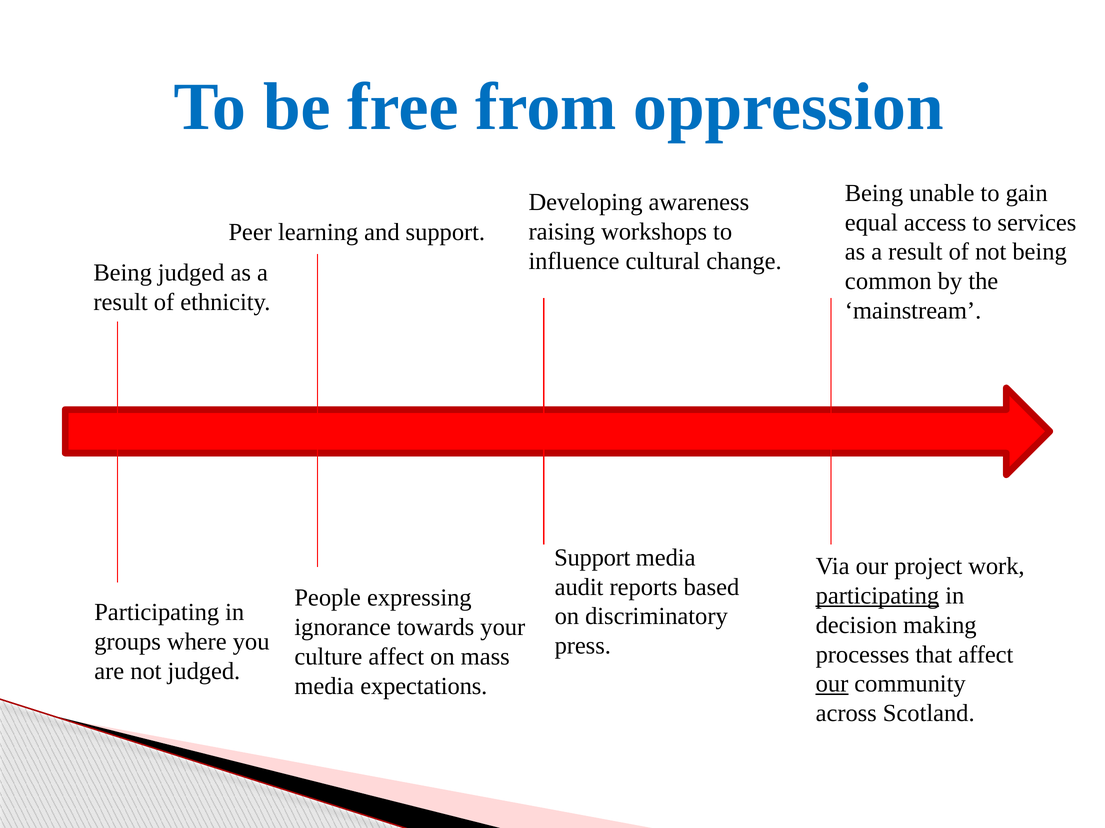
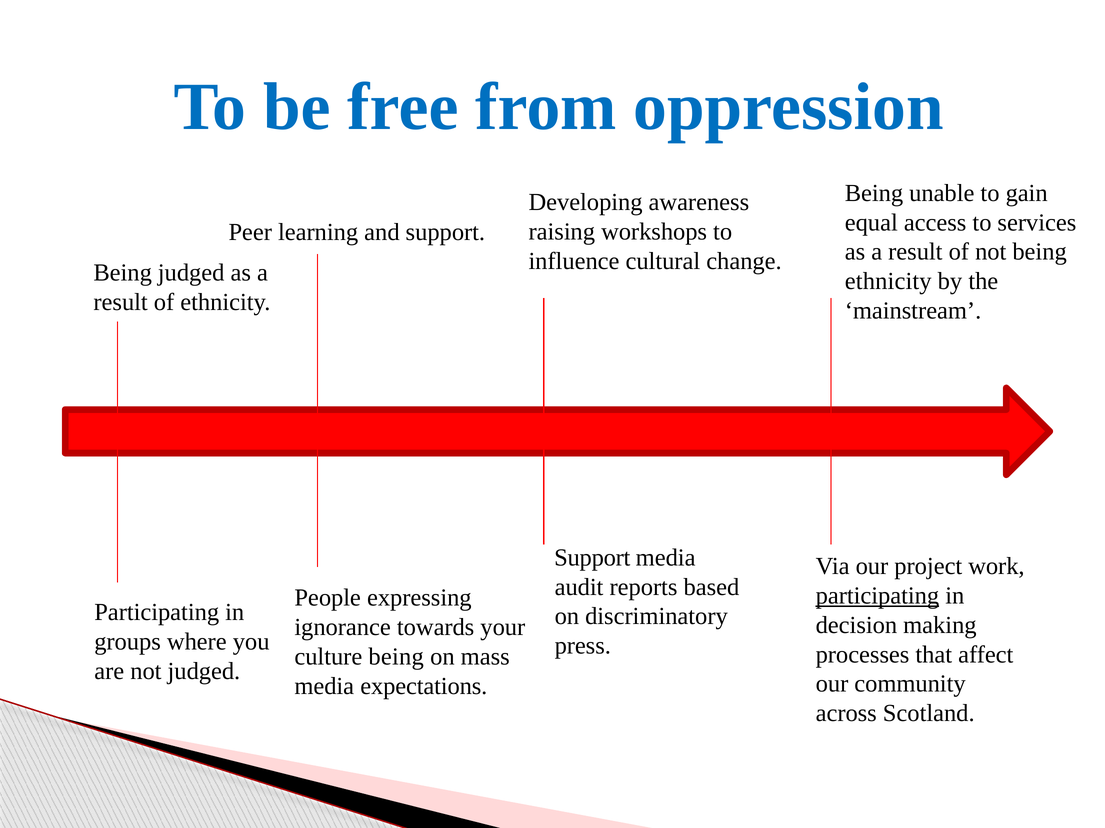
common at (888, 282): common -> ethnicity
culture affect: affect -> being
our at (832, 685) underline: present -> none
